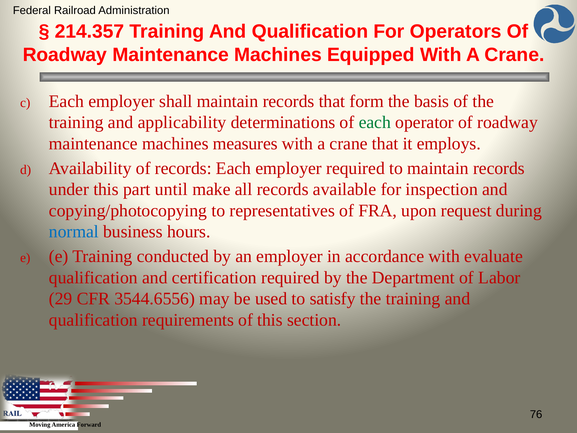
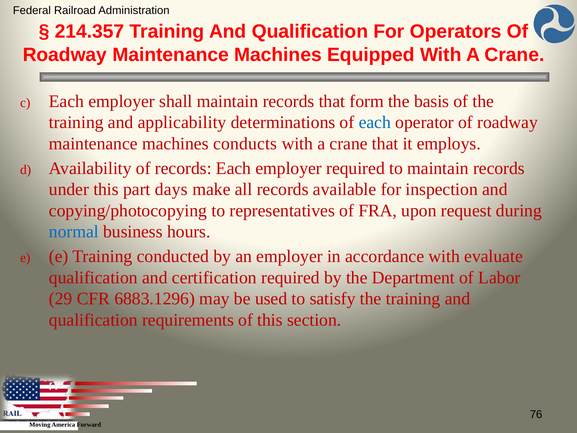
each at (375, 122) colour: green -> blue
measures: measures -> conducts
until: until -> days
3544.6556: 3544.6556 -> 6883.1296
